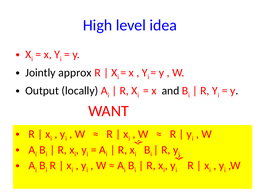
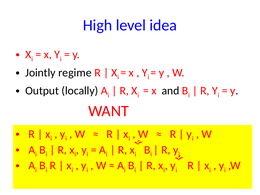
approx: approx -> regime
